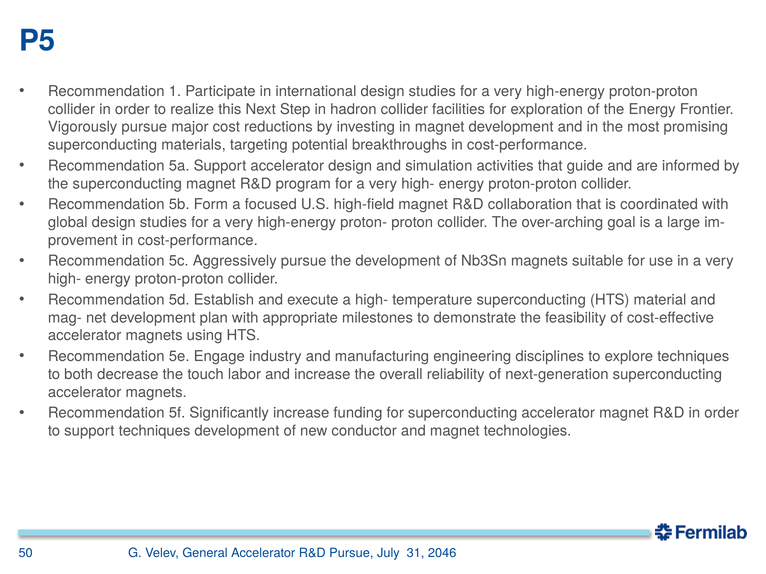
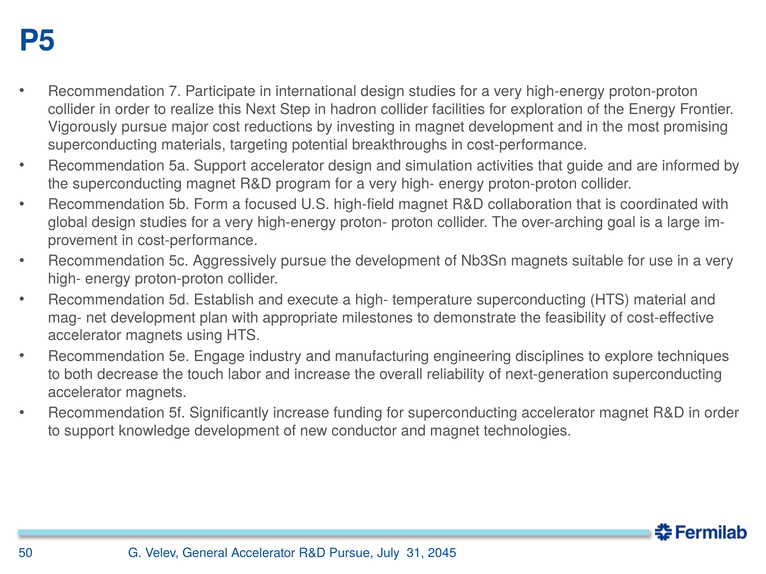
1: 1 -> 7
support techniques: techniques -> knowledge
2046: 2046 -> 2045
